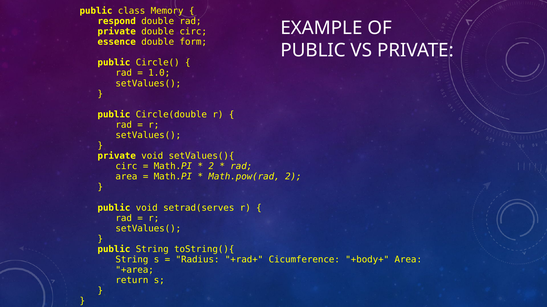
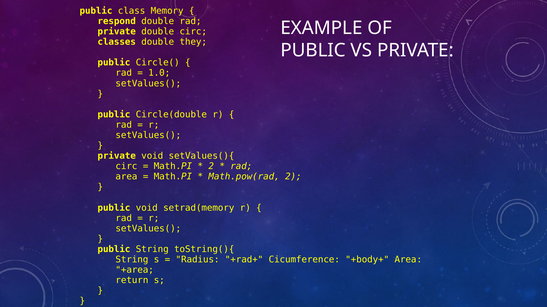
essence: essence -> classes
form: form -> they
setrad(serves: setrad(serves -> setrad(memory
